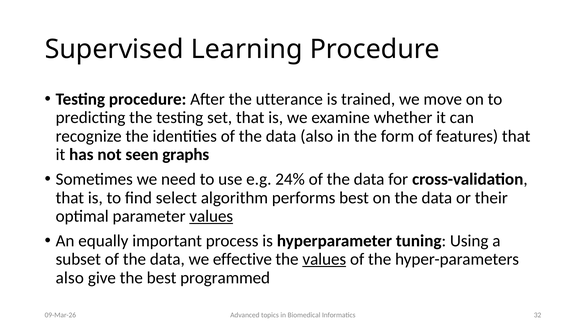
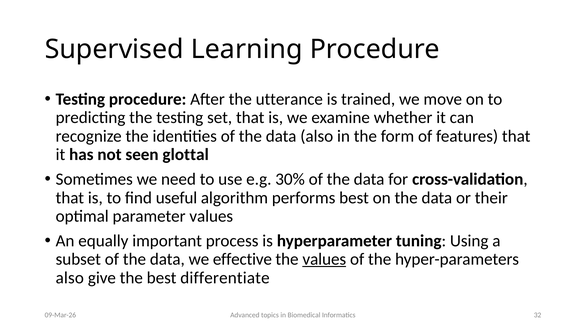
graphs: graphs -> glottal
24%: 24% -> 30%
select: select -> useful
values at (211, 216) underline: present -> none
programmed: programmed -> differentiate
